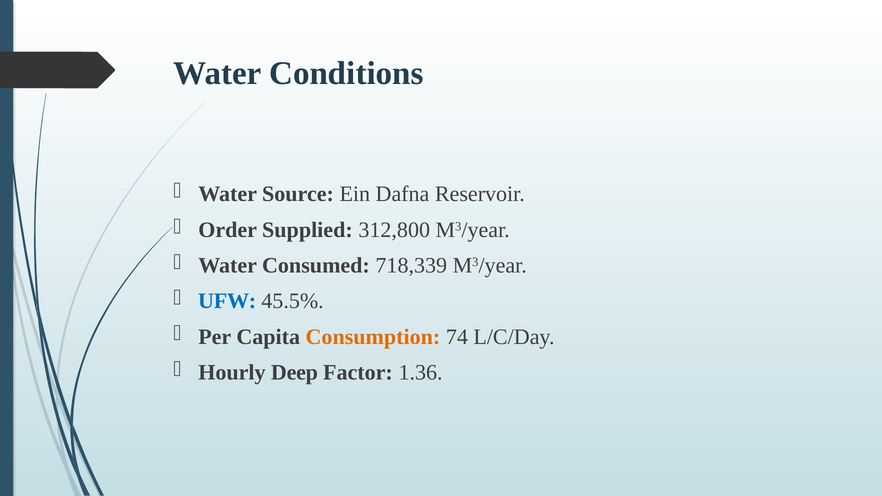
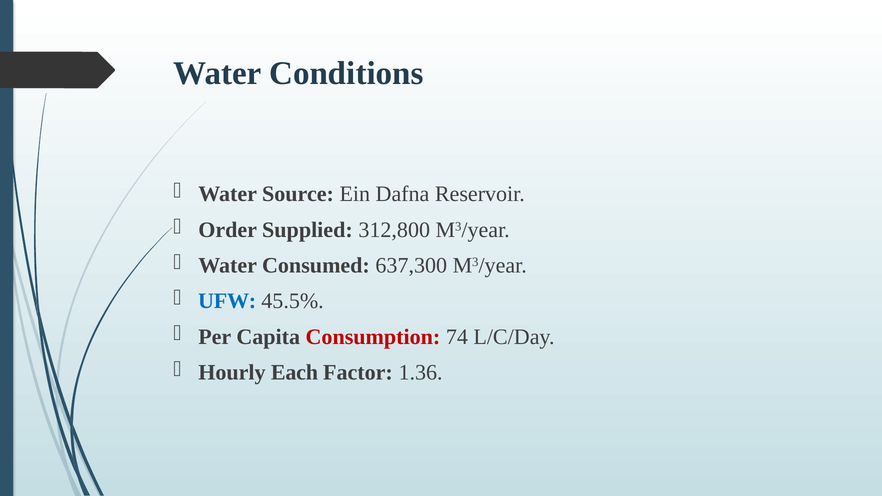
718,339: 718,339 -> 637,300
Consumption colour: orange -> red
Deep: Deep -> Each
